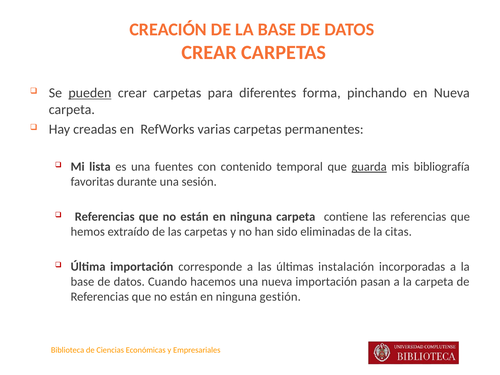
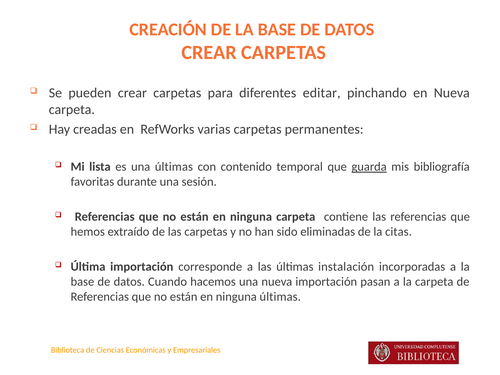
pueden underline: present -> none
forma: forma -> editar
una fuentes: fuentes -> últimas
ninguna gestión: gestión -> últimas
